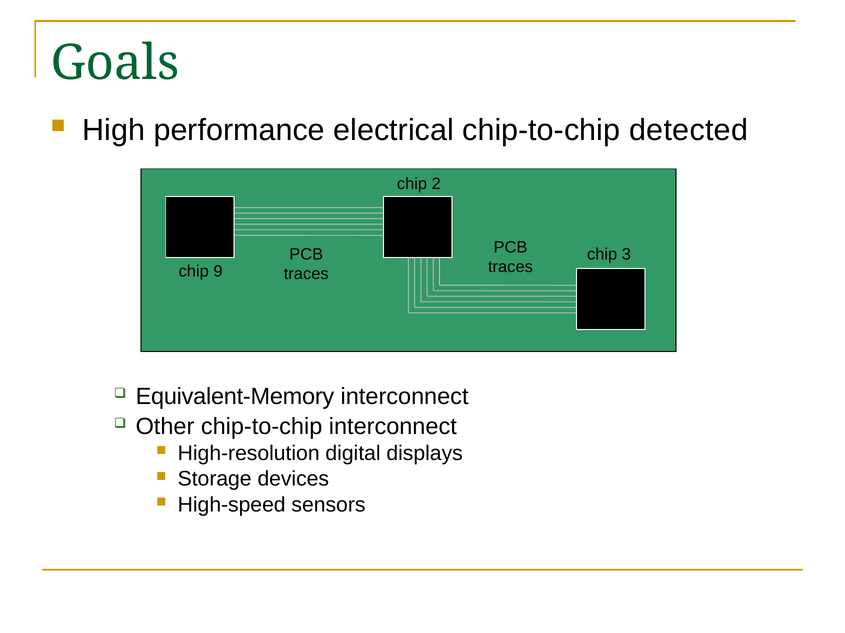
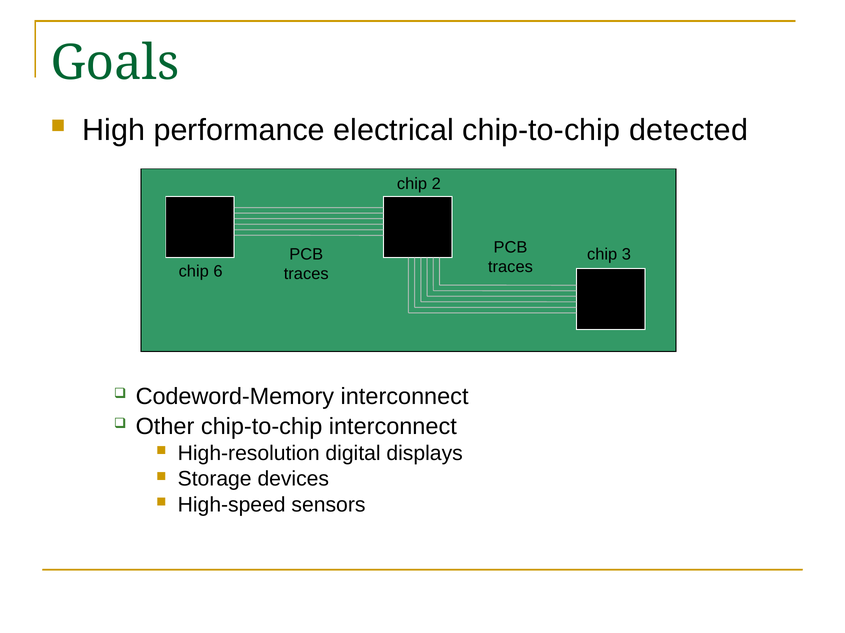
9: 9 -> 6
Equivalent-Memory: Equivalent-Memory -> Codeword-Memory
